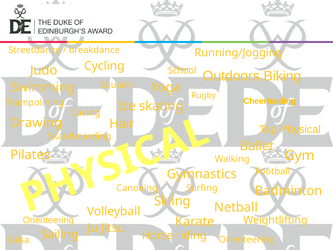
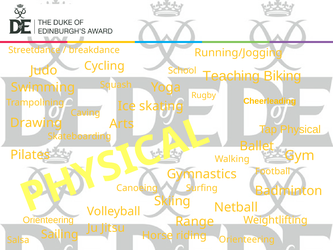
Outdoors: Outdoors -> Teaching
Hair: Hair -> Arts
Karate: Karate -> Range
